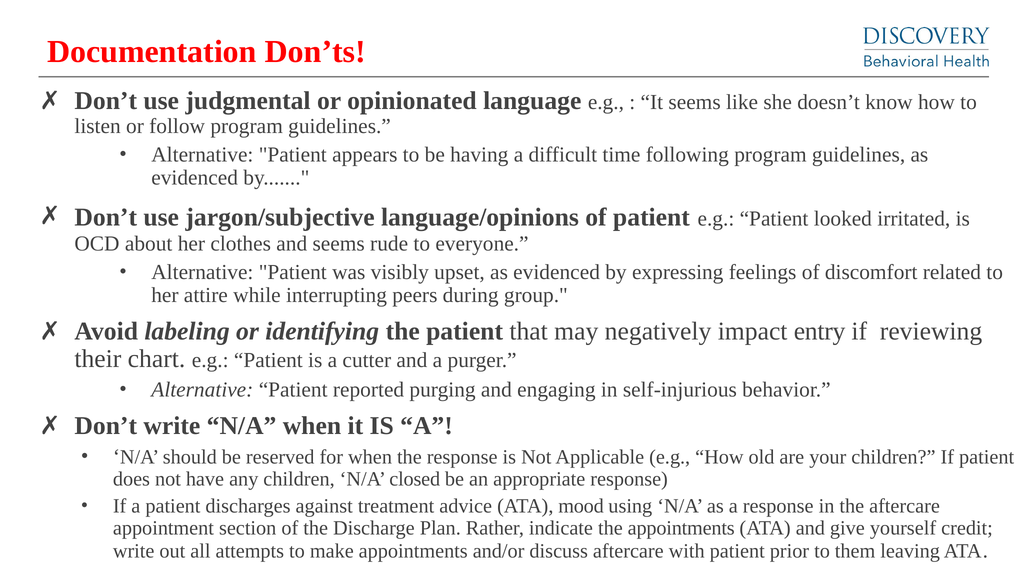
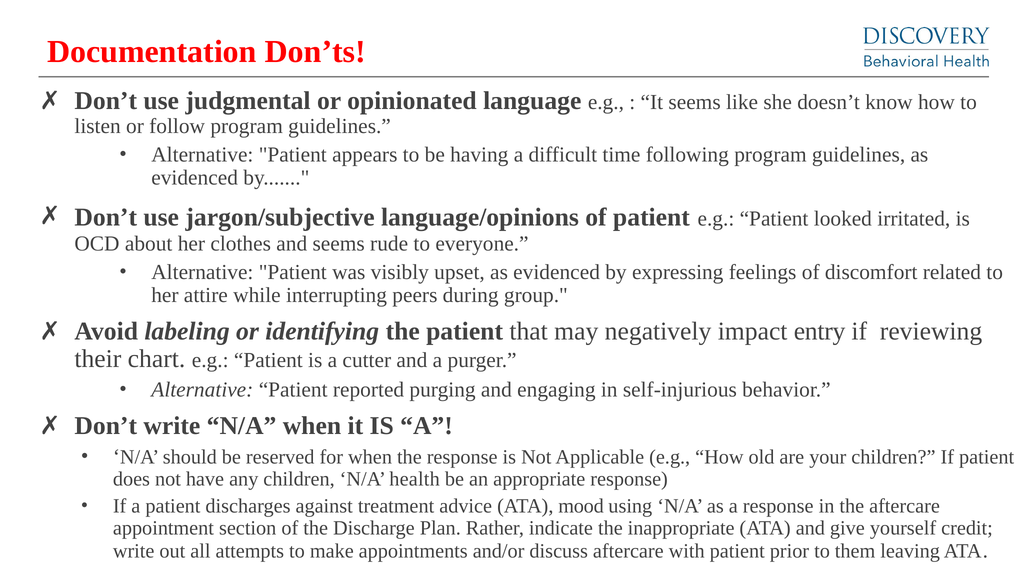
closed: closed -> health
the appointments: appointments -> inappropriate
